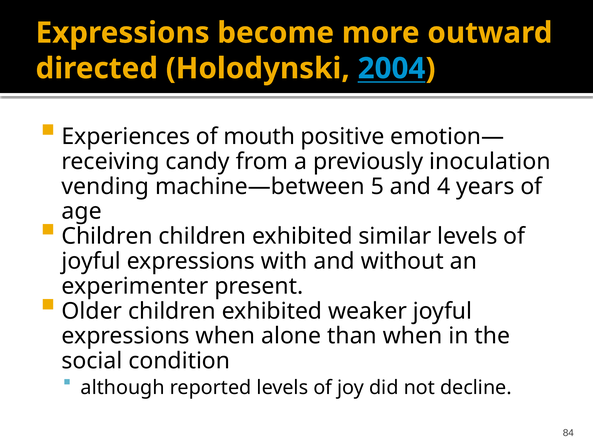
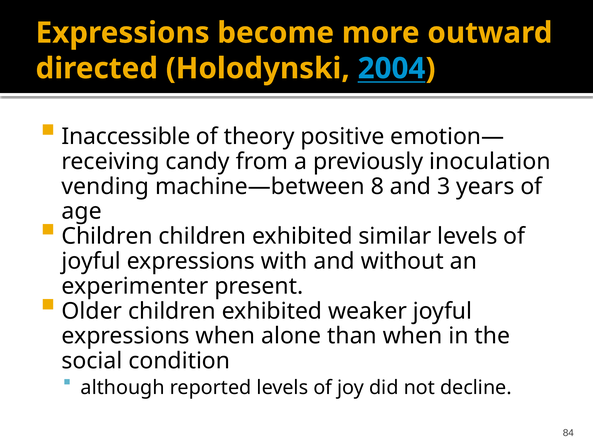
Experiences: Experiences -> Inaccessible
mouth: mouth -> theory
5: 5 -> 8
4: 4 -> 3
